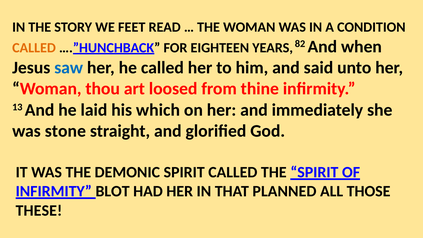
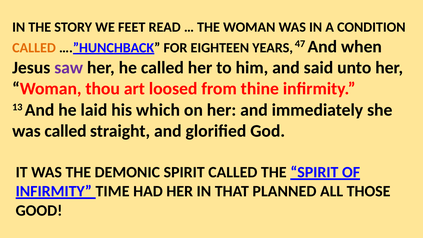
82: 82 -> 47
saw colour: blue -> purple
was stone: stone -> called
BLOT: BLOT -> TIME
THESE: THESE -> GOOD
